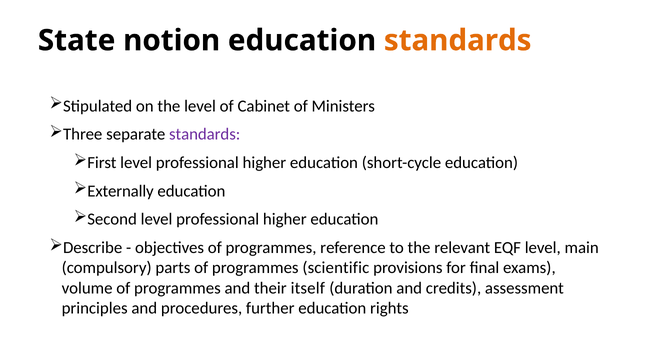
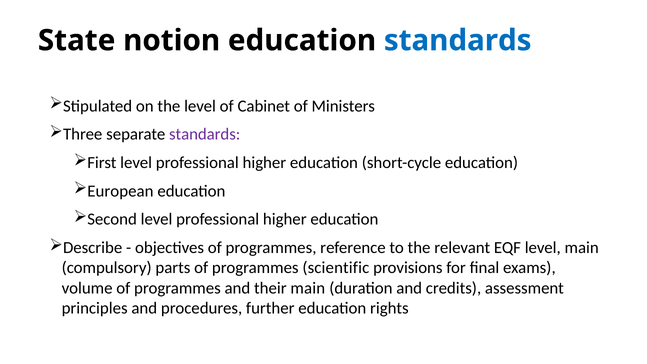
standards at (458, 40) colour: orange -> blue
Externally: Externally -> European
their itself: itself -> main
